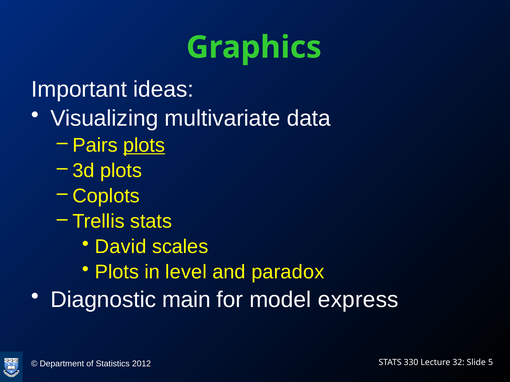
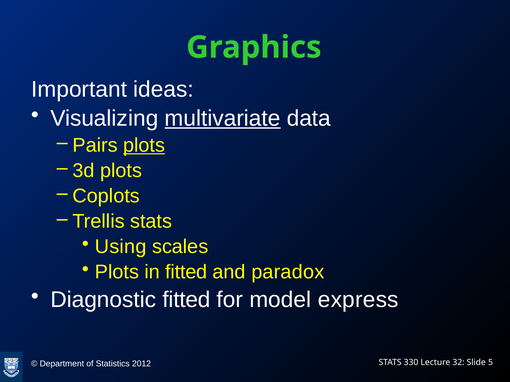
multivariate underline: none -> present
David: David -> Using
in level: level -> fitted
Diagnostic main: main -> fitted
